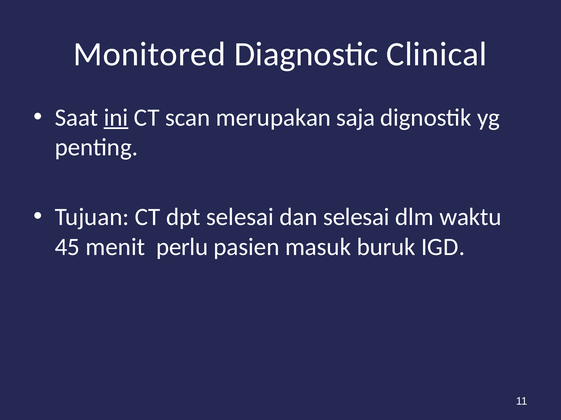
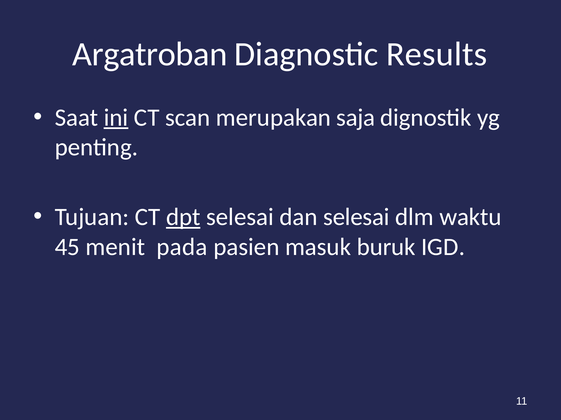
Monitored: Monitored -> Argatroban
Clinical: Clinical -> Results
dpt underline: none -> present
perlu: perlu -> pada
